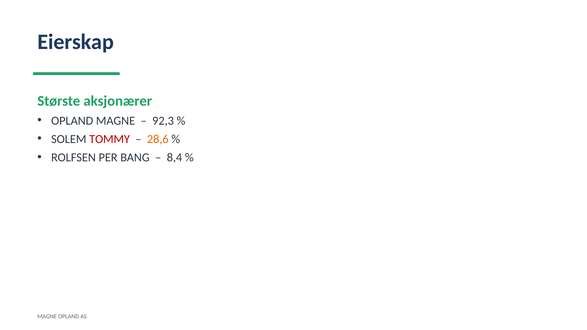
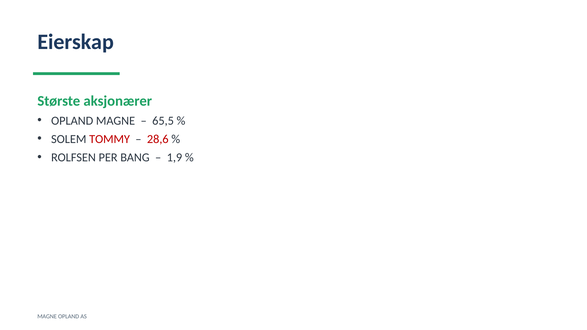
92,3: 92,3 -> 65,5
28,6 colour: orange -> red
8,4: 8,4 -> 1,9
